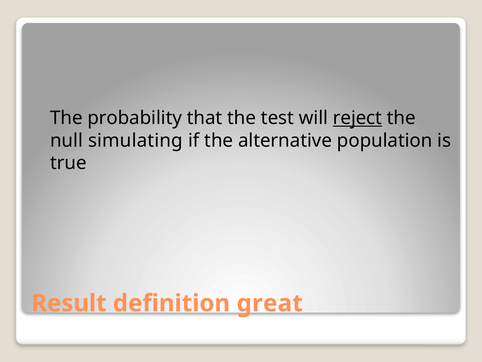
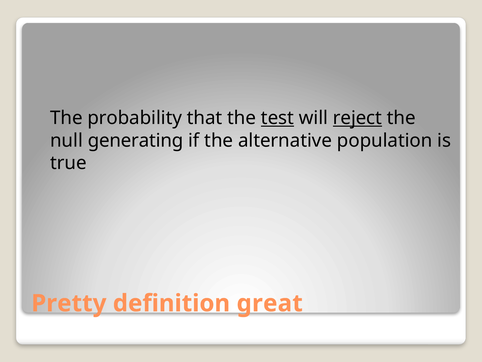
test underline: none -> present
simulating: simulating -> generating
Result: Result -> Pretty
